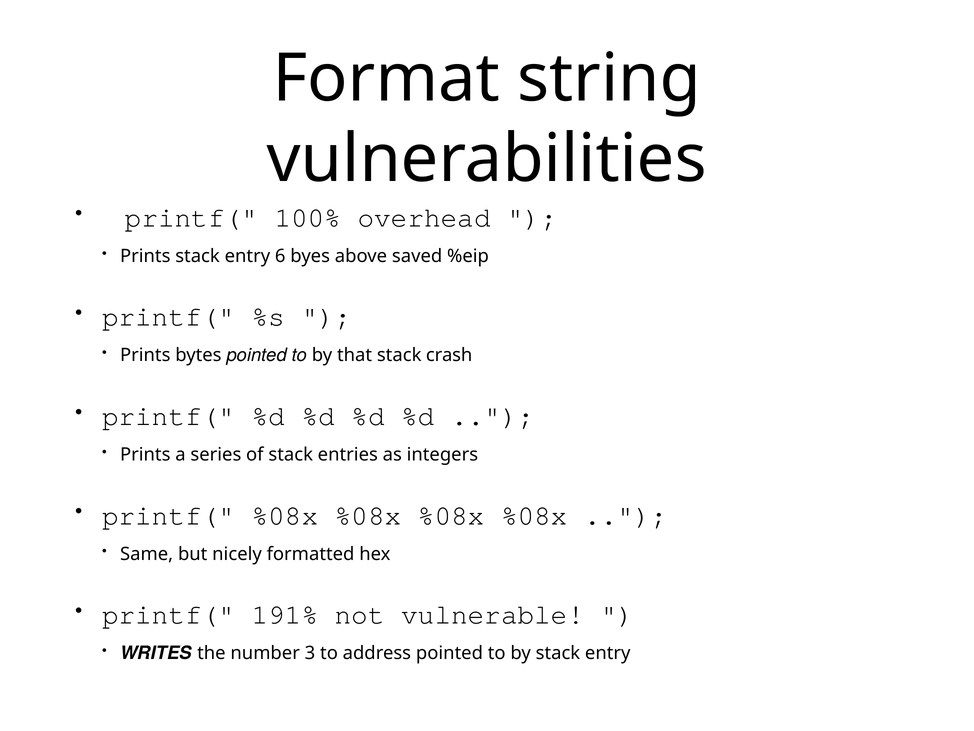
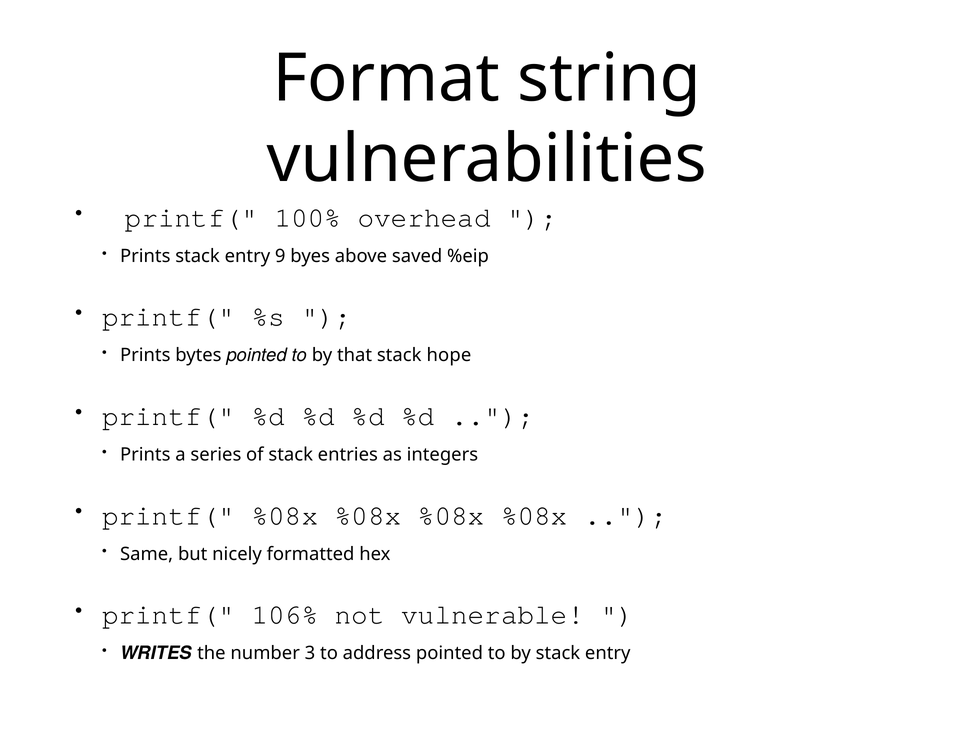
6: 6 -> 9
crash: crash -> hope
191%: 191% -> 106%
